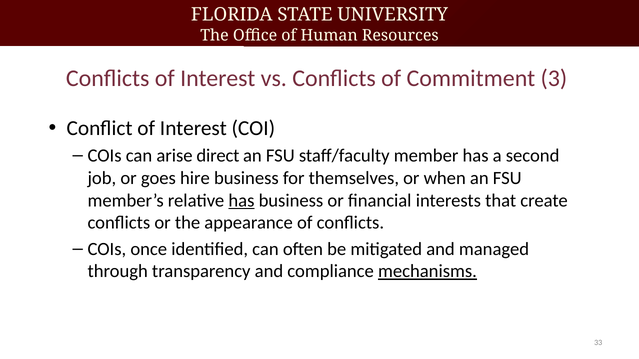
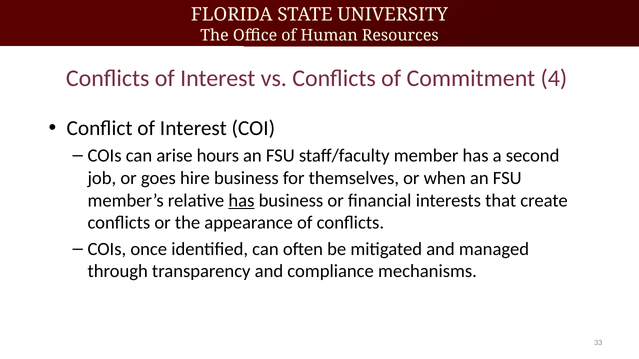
3: 3 -> 4
direct: direct -> hours
mechanisms underline: present -> none
